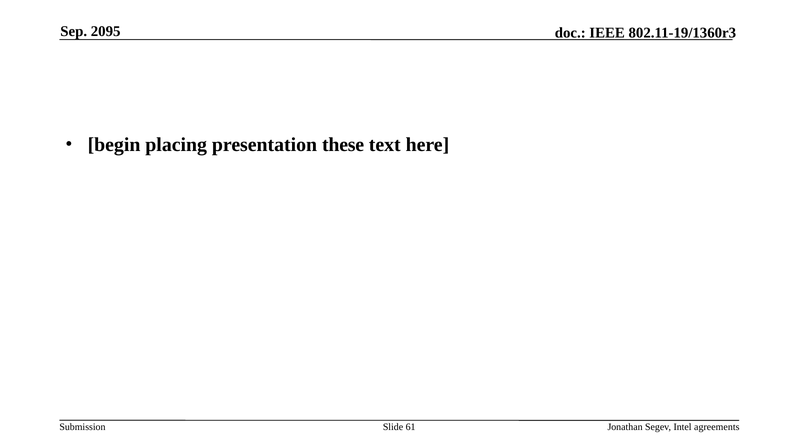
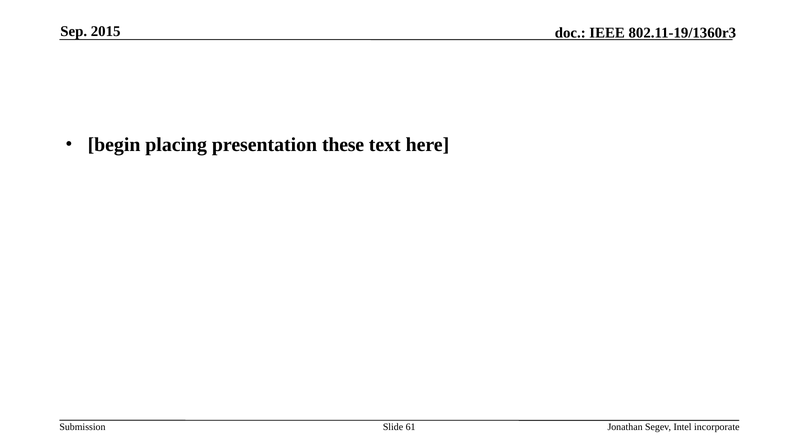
2095: 2095 -> 2015
agreements: agreements -> incorporate
